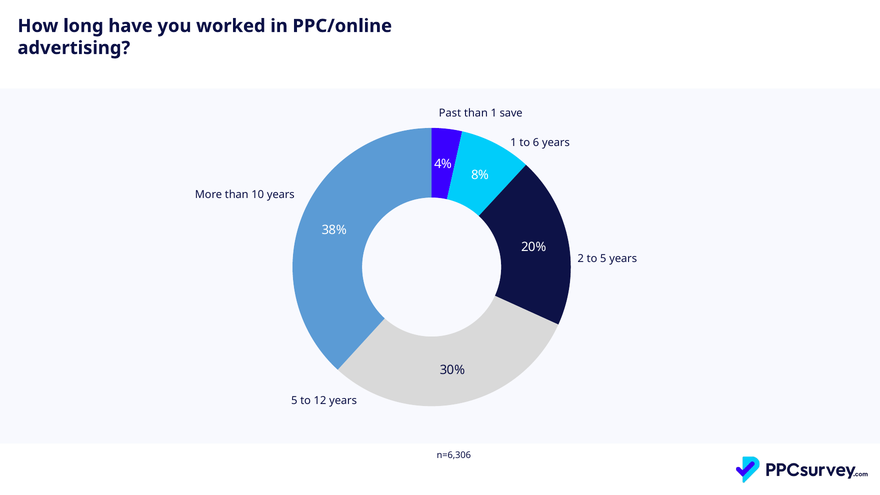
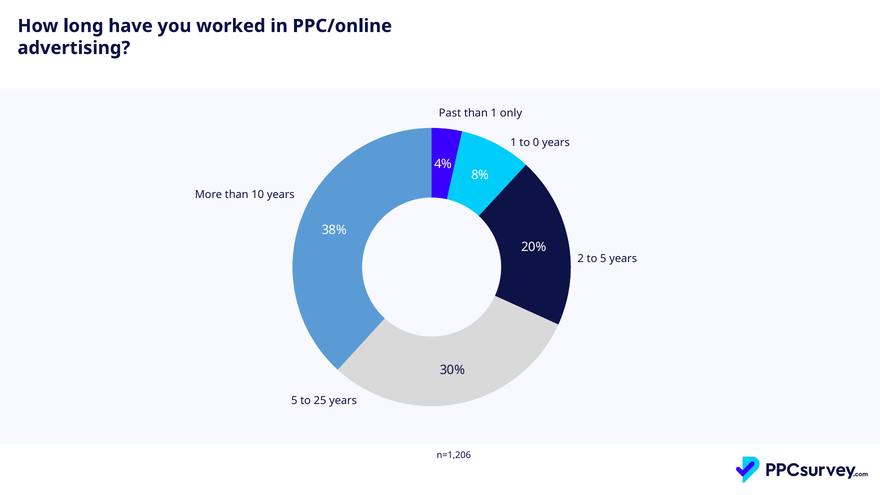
save: save -> only
6: 6 -> 0
12: 12 -> 25
n=6,306: n=6,306 -> n=1,206
